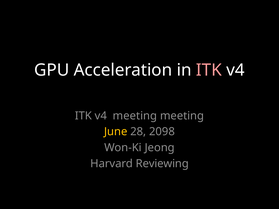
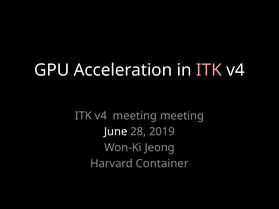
June colour: yellow -> white
2098: 2098 -> 2019
Reviewing: Reviewing -> Container
